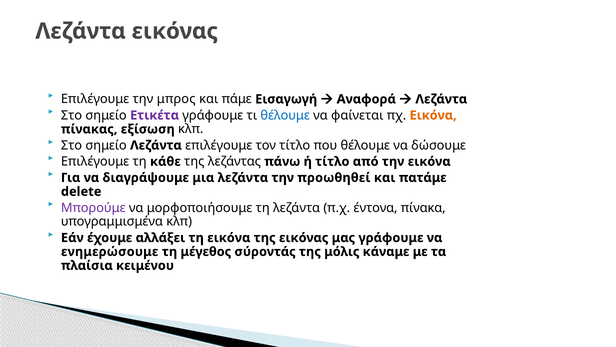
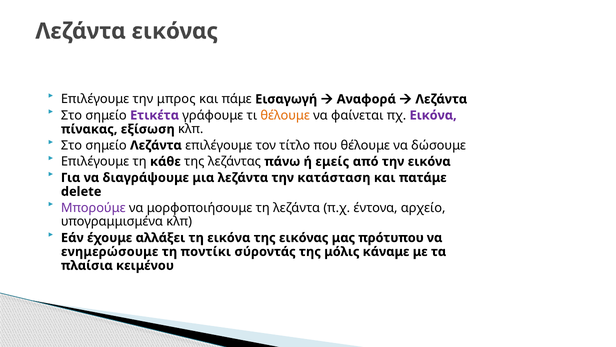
θέλουμε at (285, 115) colour: blue -> orange
Εικόνα at (433, 115) colour: orange -> purple
ή τίτλο: τίτλο -> εμείς
προωθηθεί: προωθηθεί -> κατάσταση
πίνακα: πίνακα -> αρχείο
μας γράφουμε: γράφουμε -> πρότυπου
μέγεθος: μέγεθος -> ποντίκι
